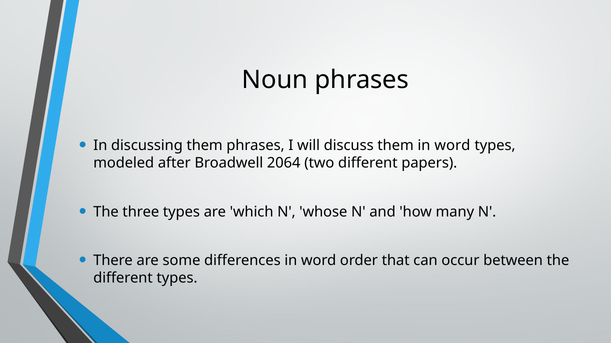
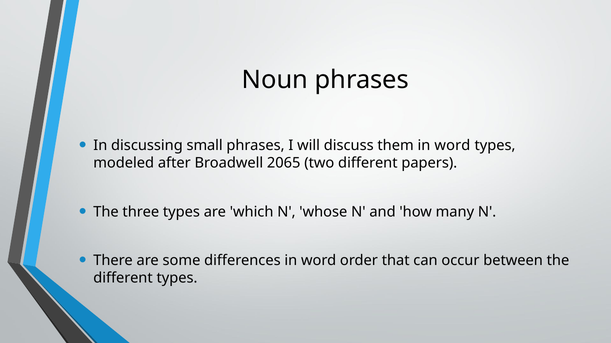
discussing them: them -> small
2064: 2064 -> 2065
